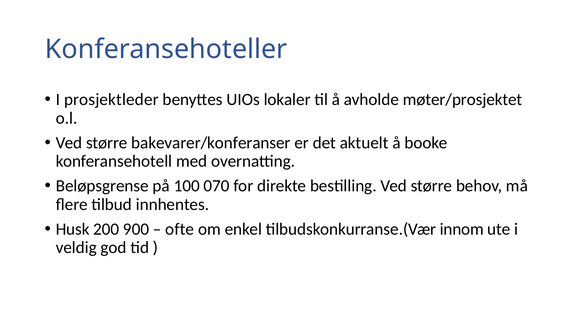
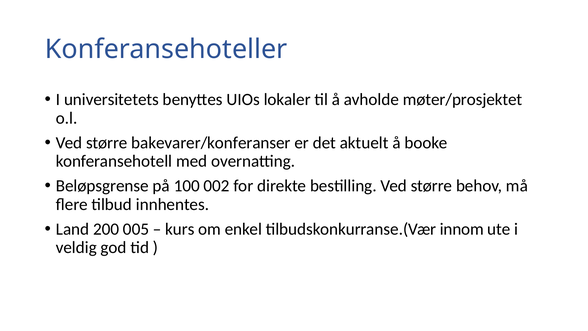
prosjektleder: prosjektleder -> universitetets
070: 070 -> 002
Husk: Husk -> Land
900: 900 -> 005
ofte: ofte -> kurs
